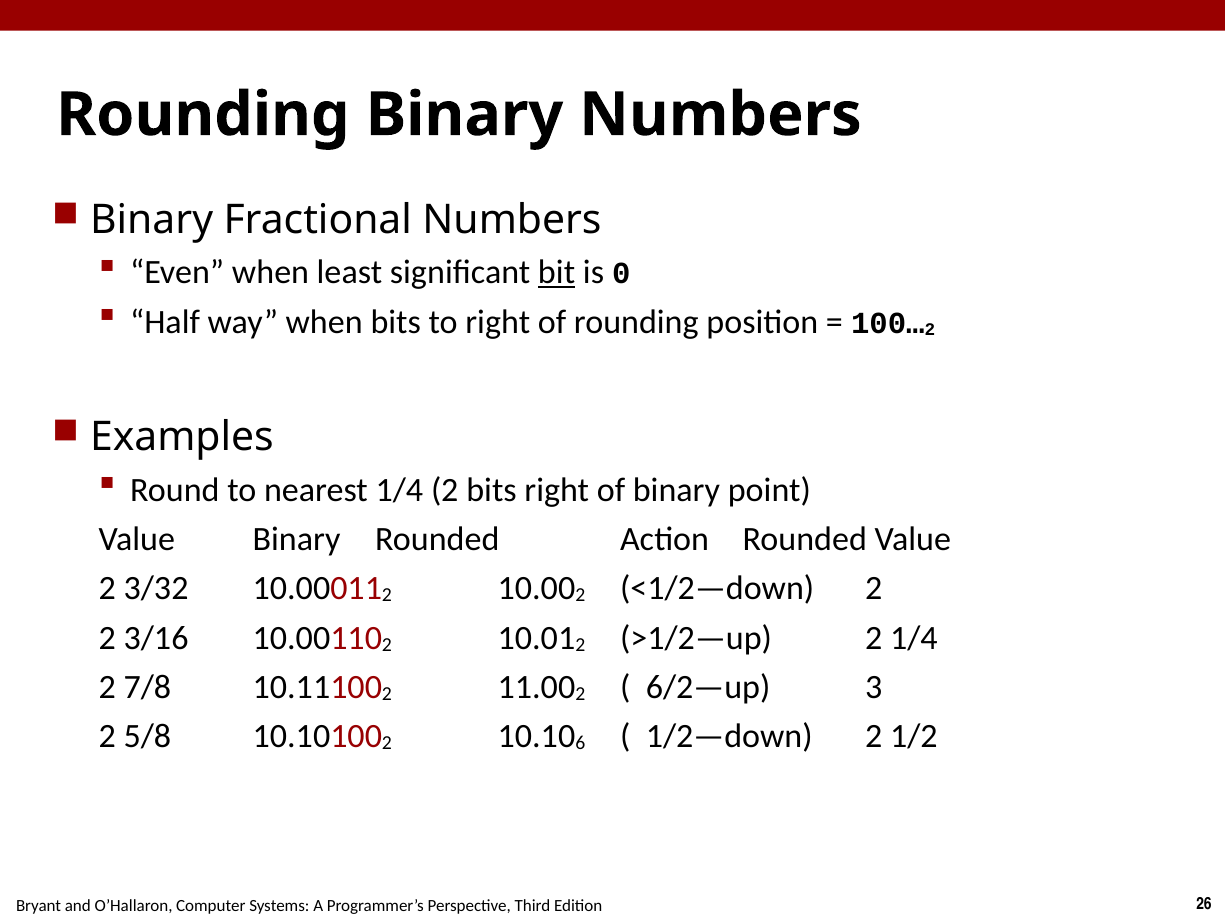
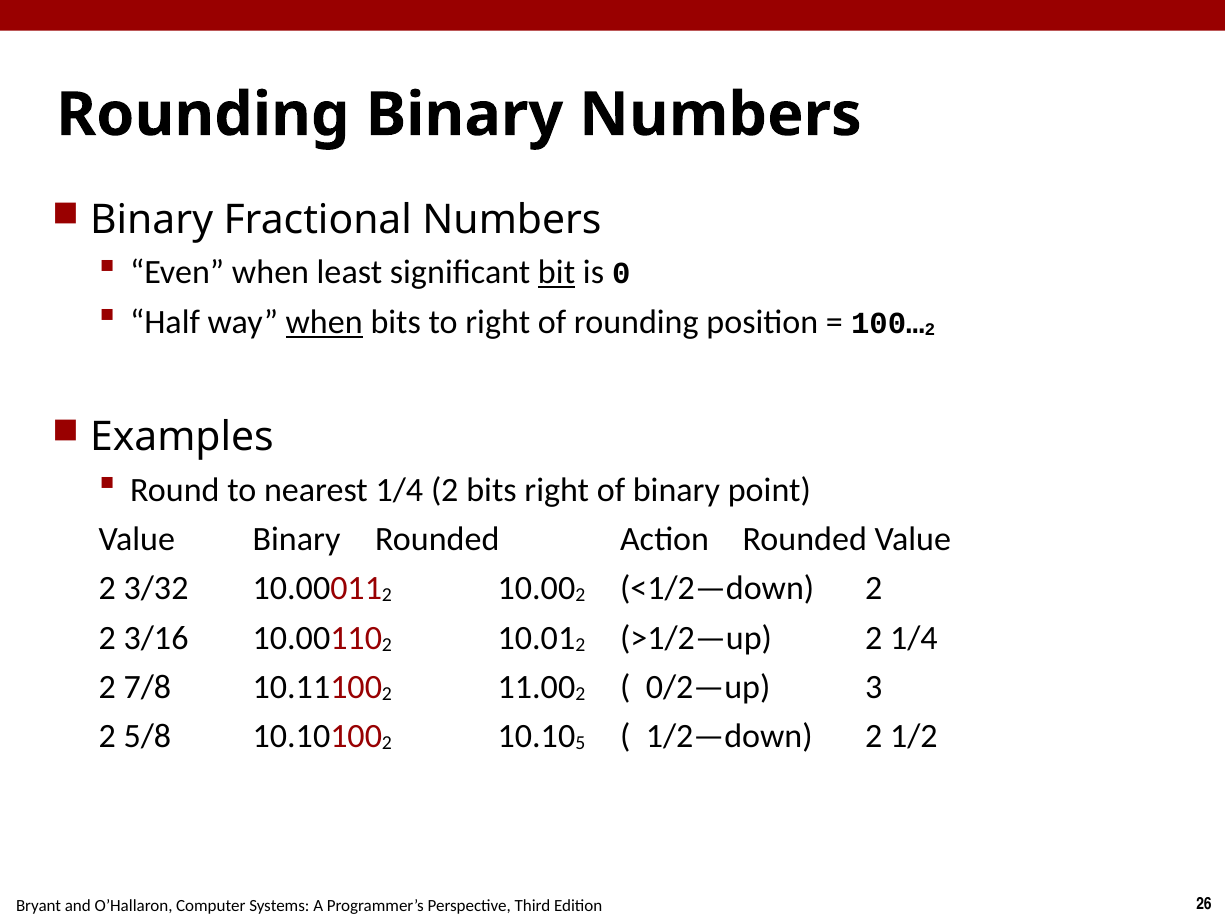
when at (324, 322) underline: none -> present
6/2—up: 6/2—up -> 0/2—up
6: 6 -> 5
